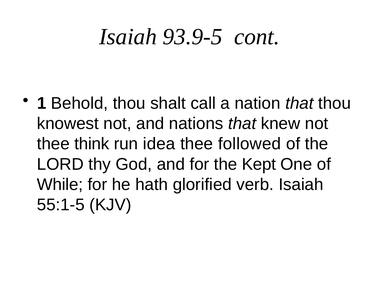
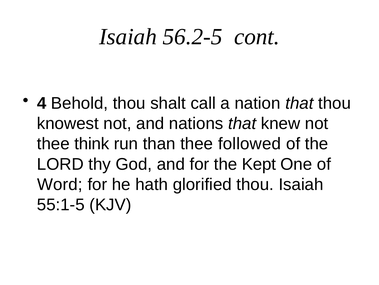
93.9-5: 93.9-5 -> 56.2-5
1: 1 -> 4
idea: idea -> than
While: While -> Word
glorified verb: verb -> thou
